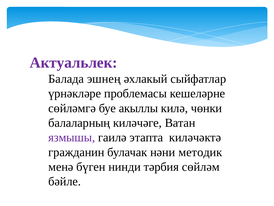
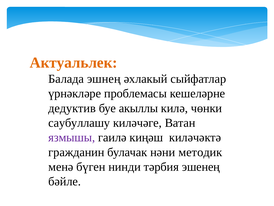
Актуальлек colour: purple -> orange
сөйләмгә: сөйләмгә -> дедуктив
балаларның: балаларның -> саубуллашу
этапта: этапта -> киңәш
сөйләм: сөйләм -> эшенең
